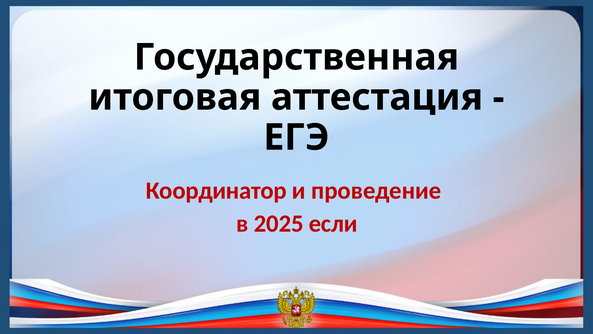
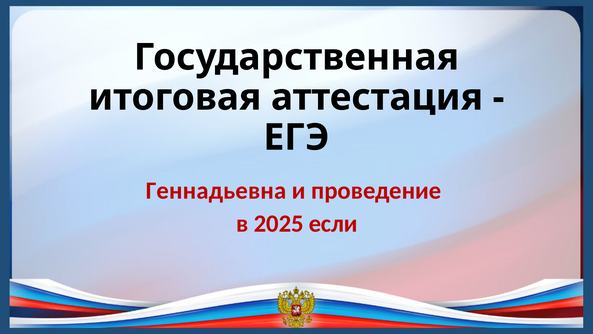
Координатор: Координатор -> Геннадьевна
